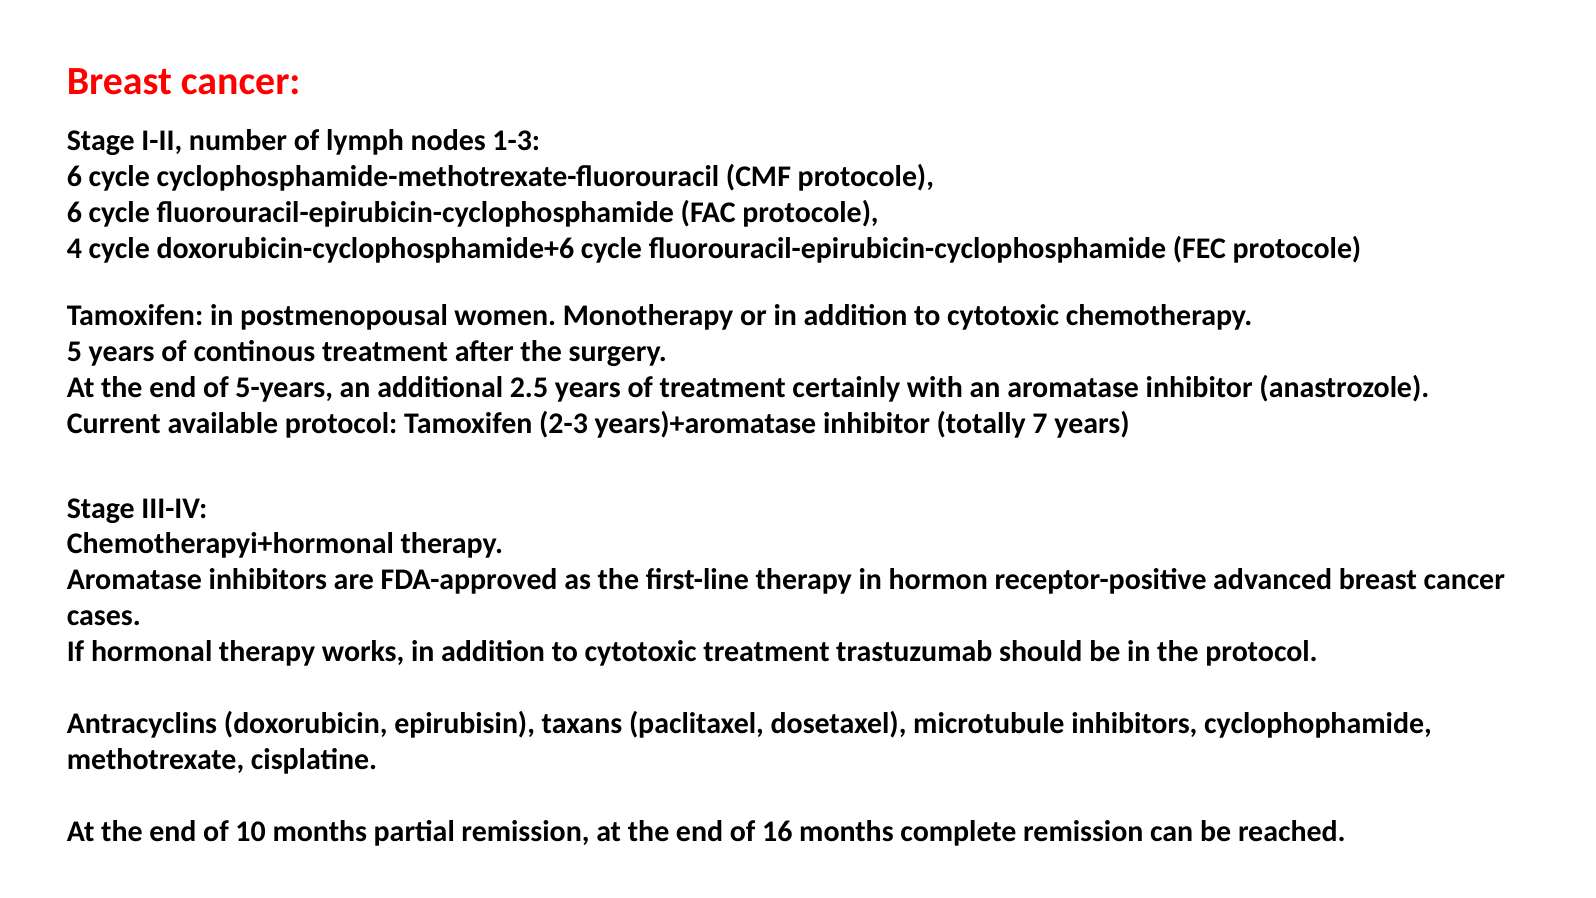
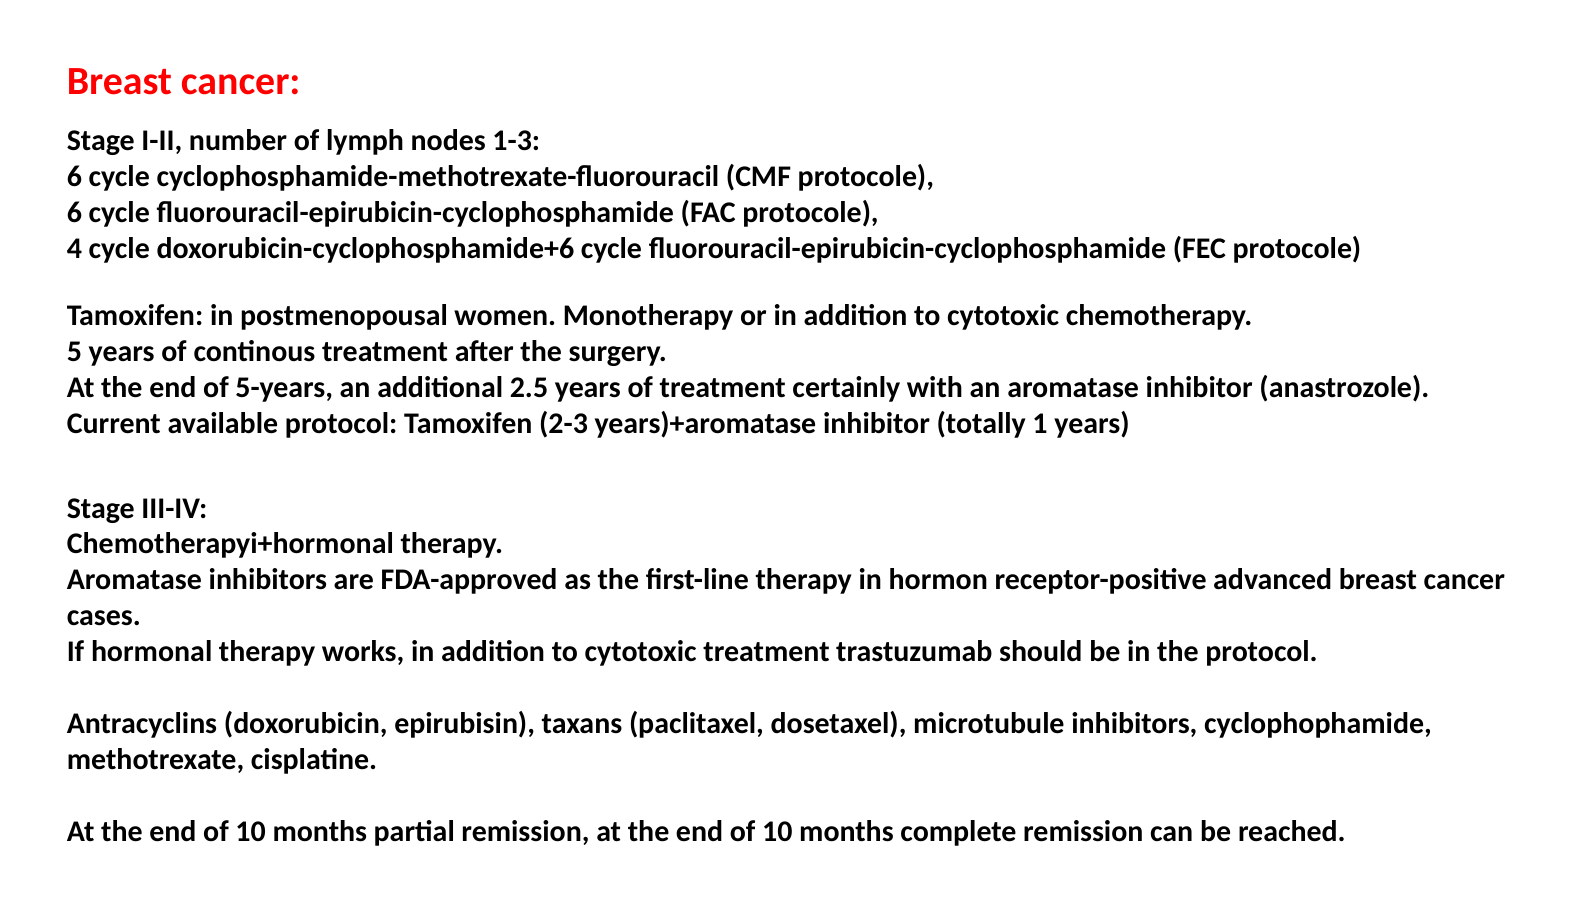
7: 7 -> 1
16 at (777, 831): 16 -> 10
